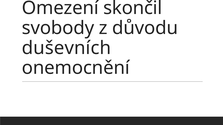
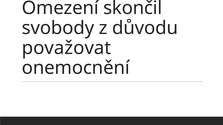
duševních: duševních -> považovat
